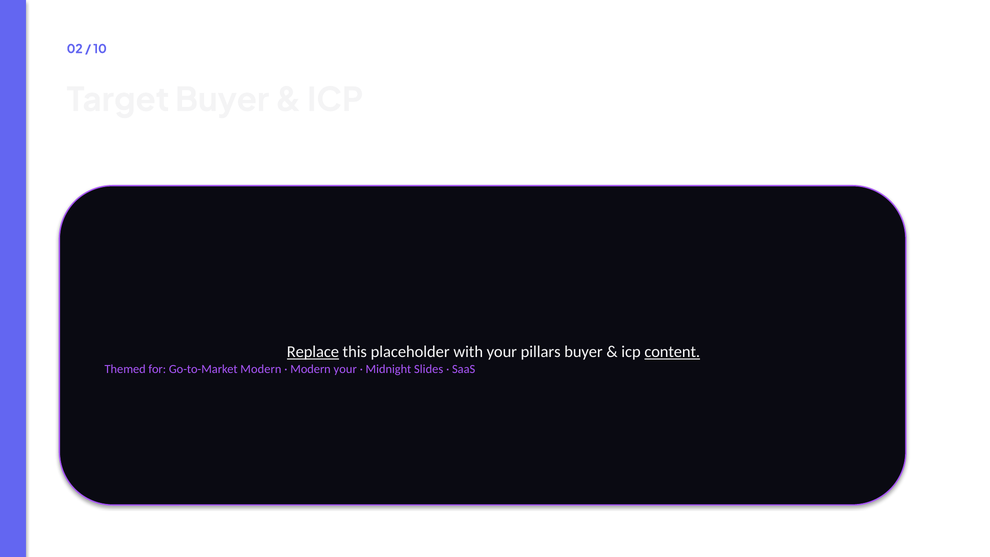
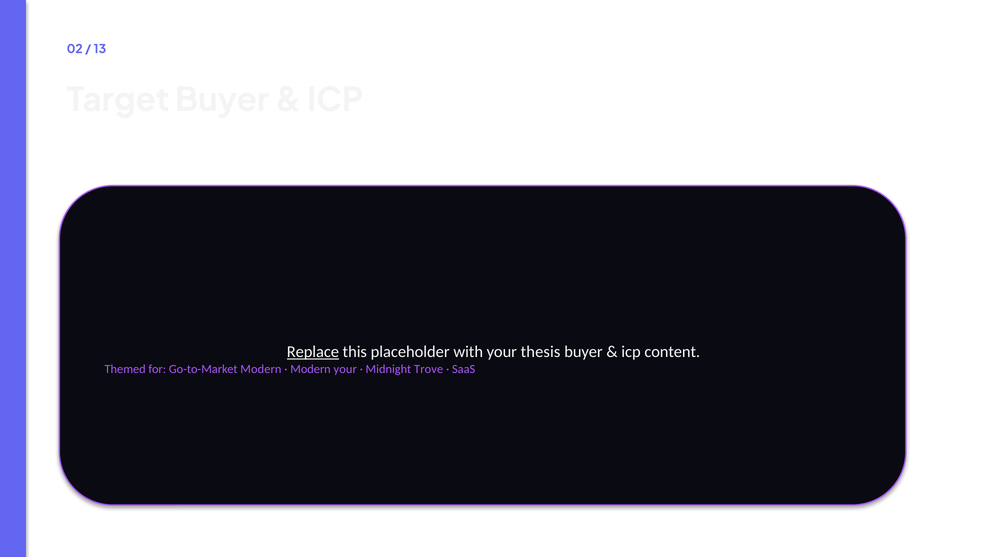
10: 10 -> 13
pillars: pillars -> thesis
content underline: present -> none
Slides: Slides -> Trove
